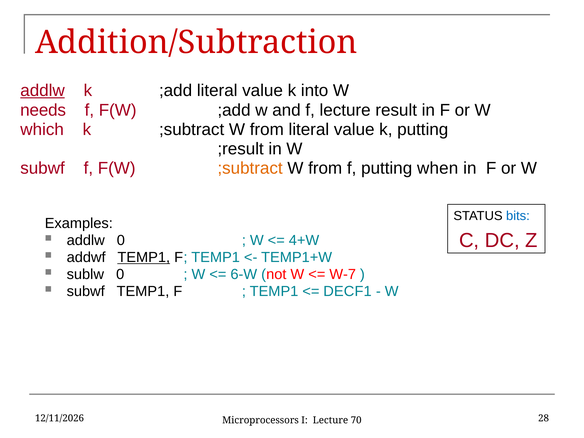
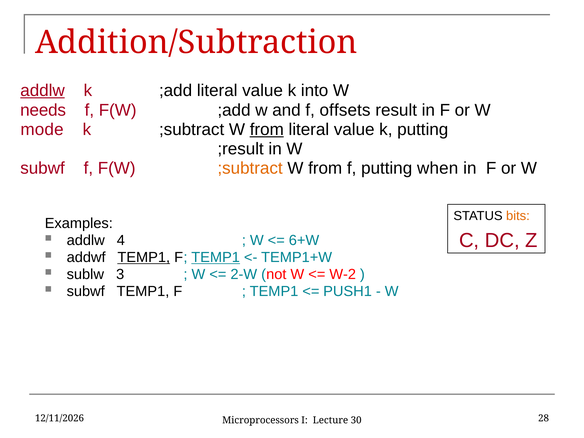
f lecture: lecture -> offsets
which: which -> mode
from at (267, 130) underline: none -> present
bits colour: blue -> orange
addlw 0: 0 -> 4
4+W: 4+W -> 6+W
TEMP1 at (216, 257) underline: none -> present
sublw 0: 0 -> 3
6-W: 6-W -> 2-W
W-7: W-7 -> W-2
DECF1: DECF1 -> PUSH1
70: 70 -> 30
